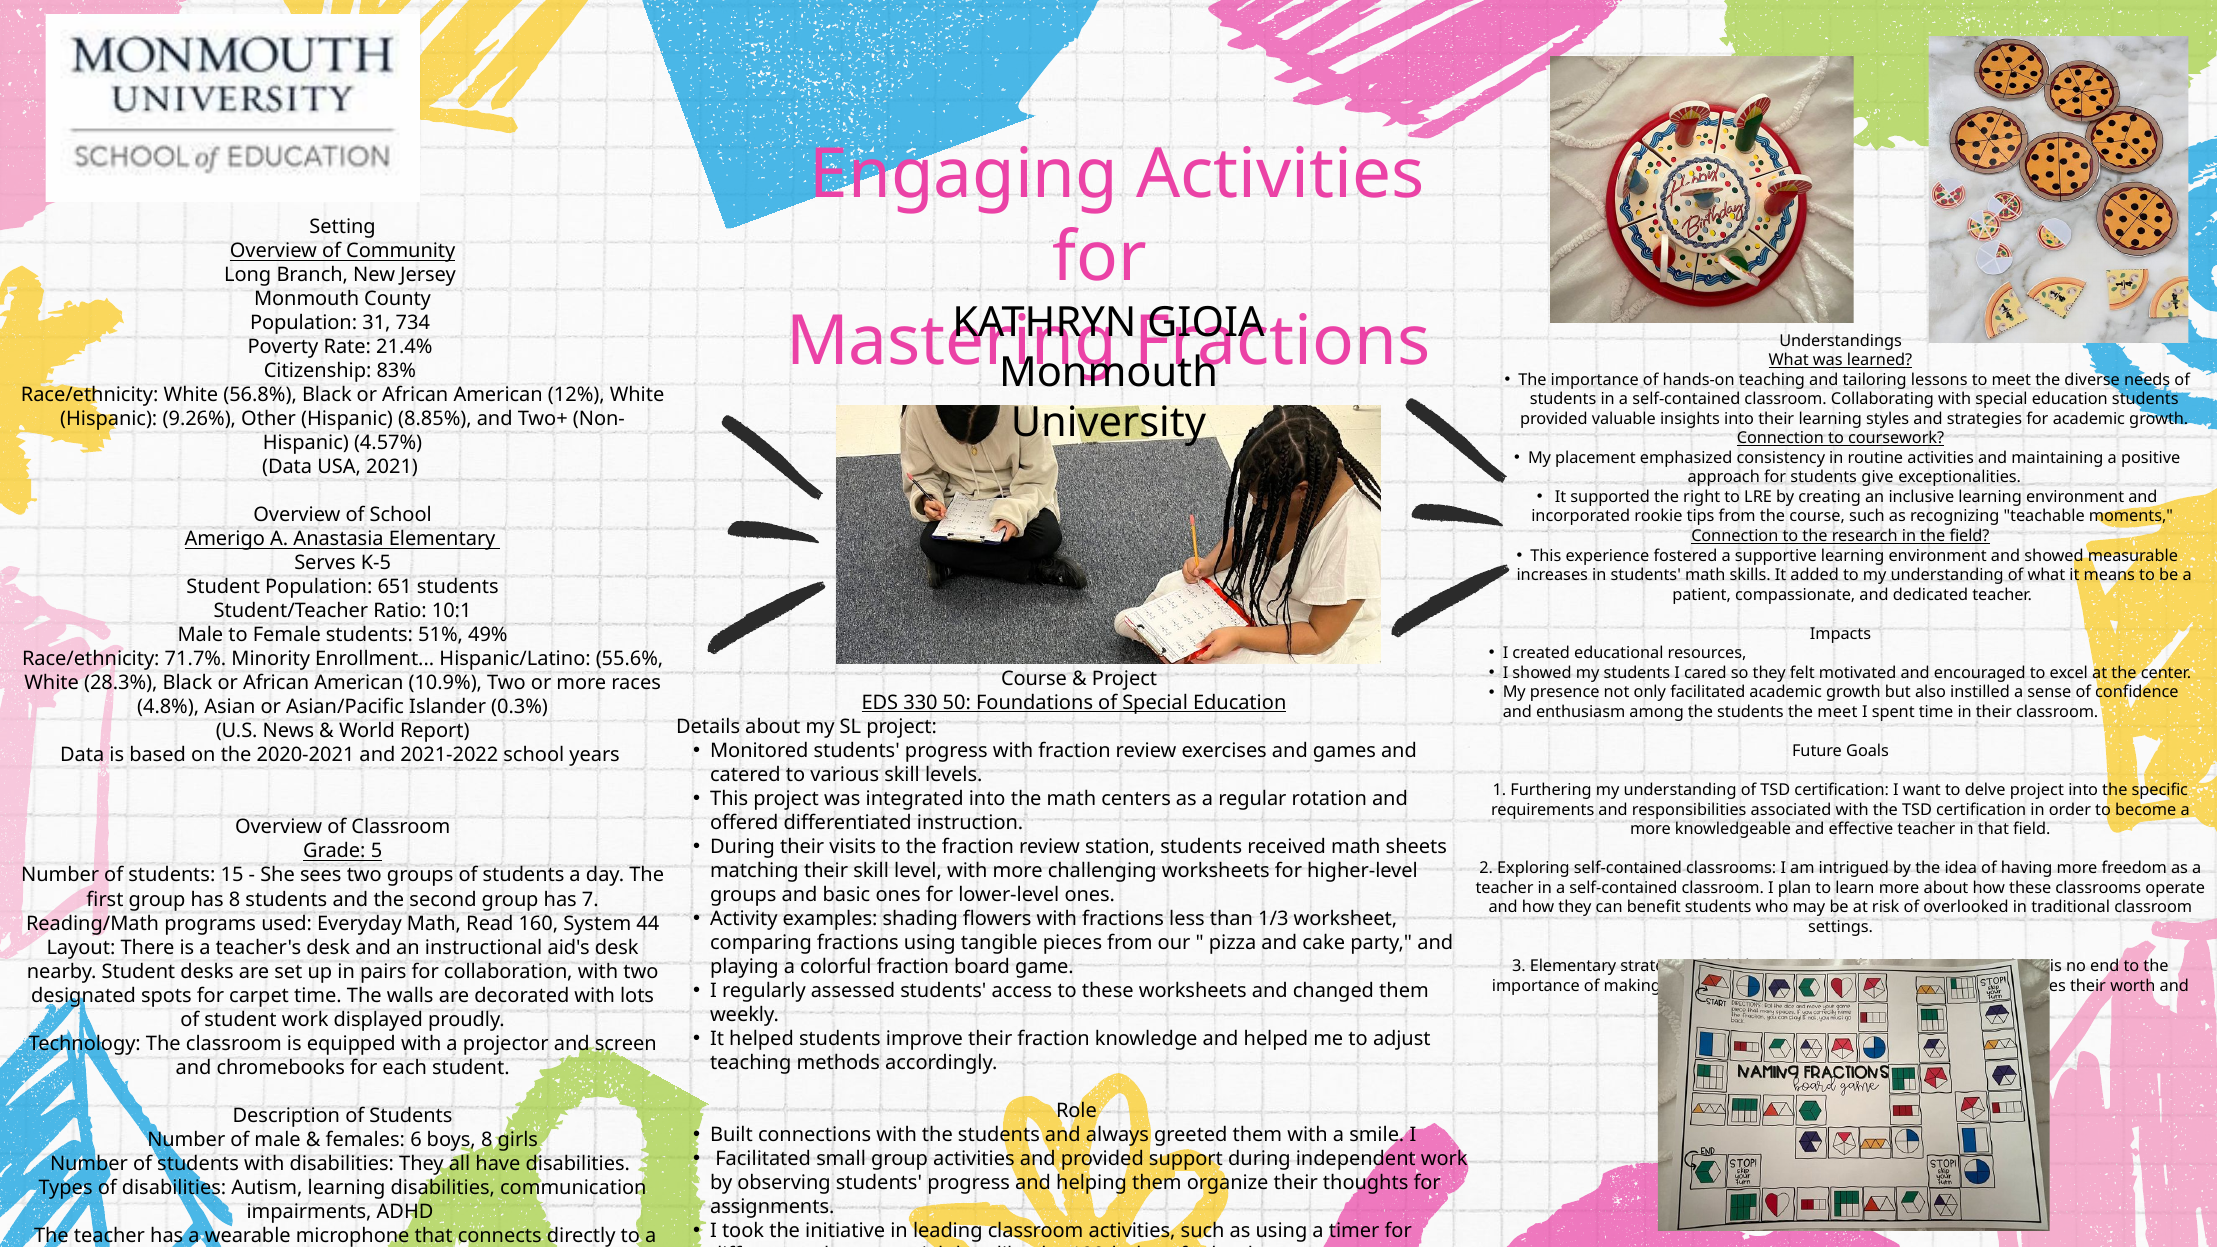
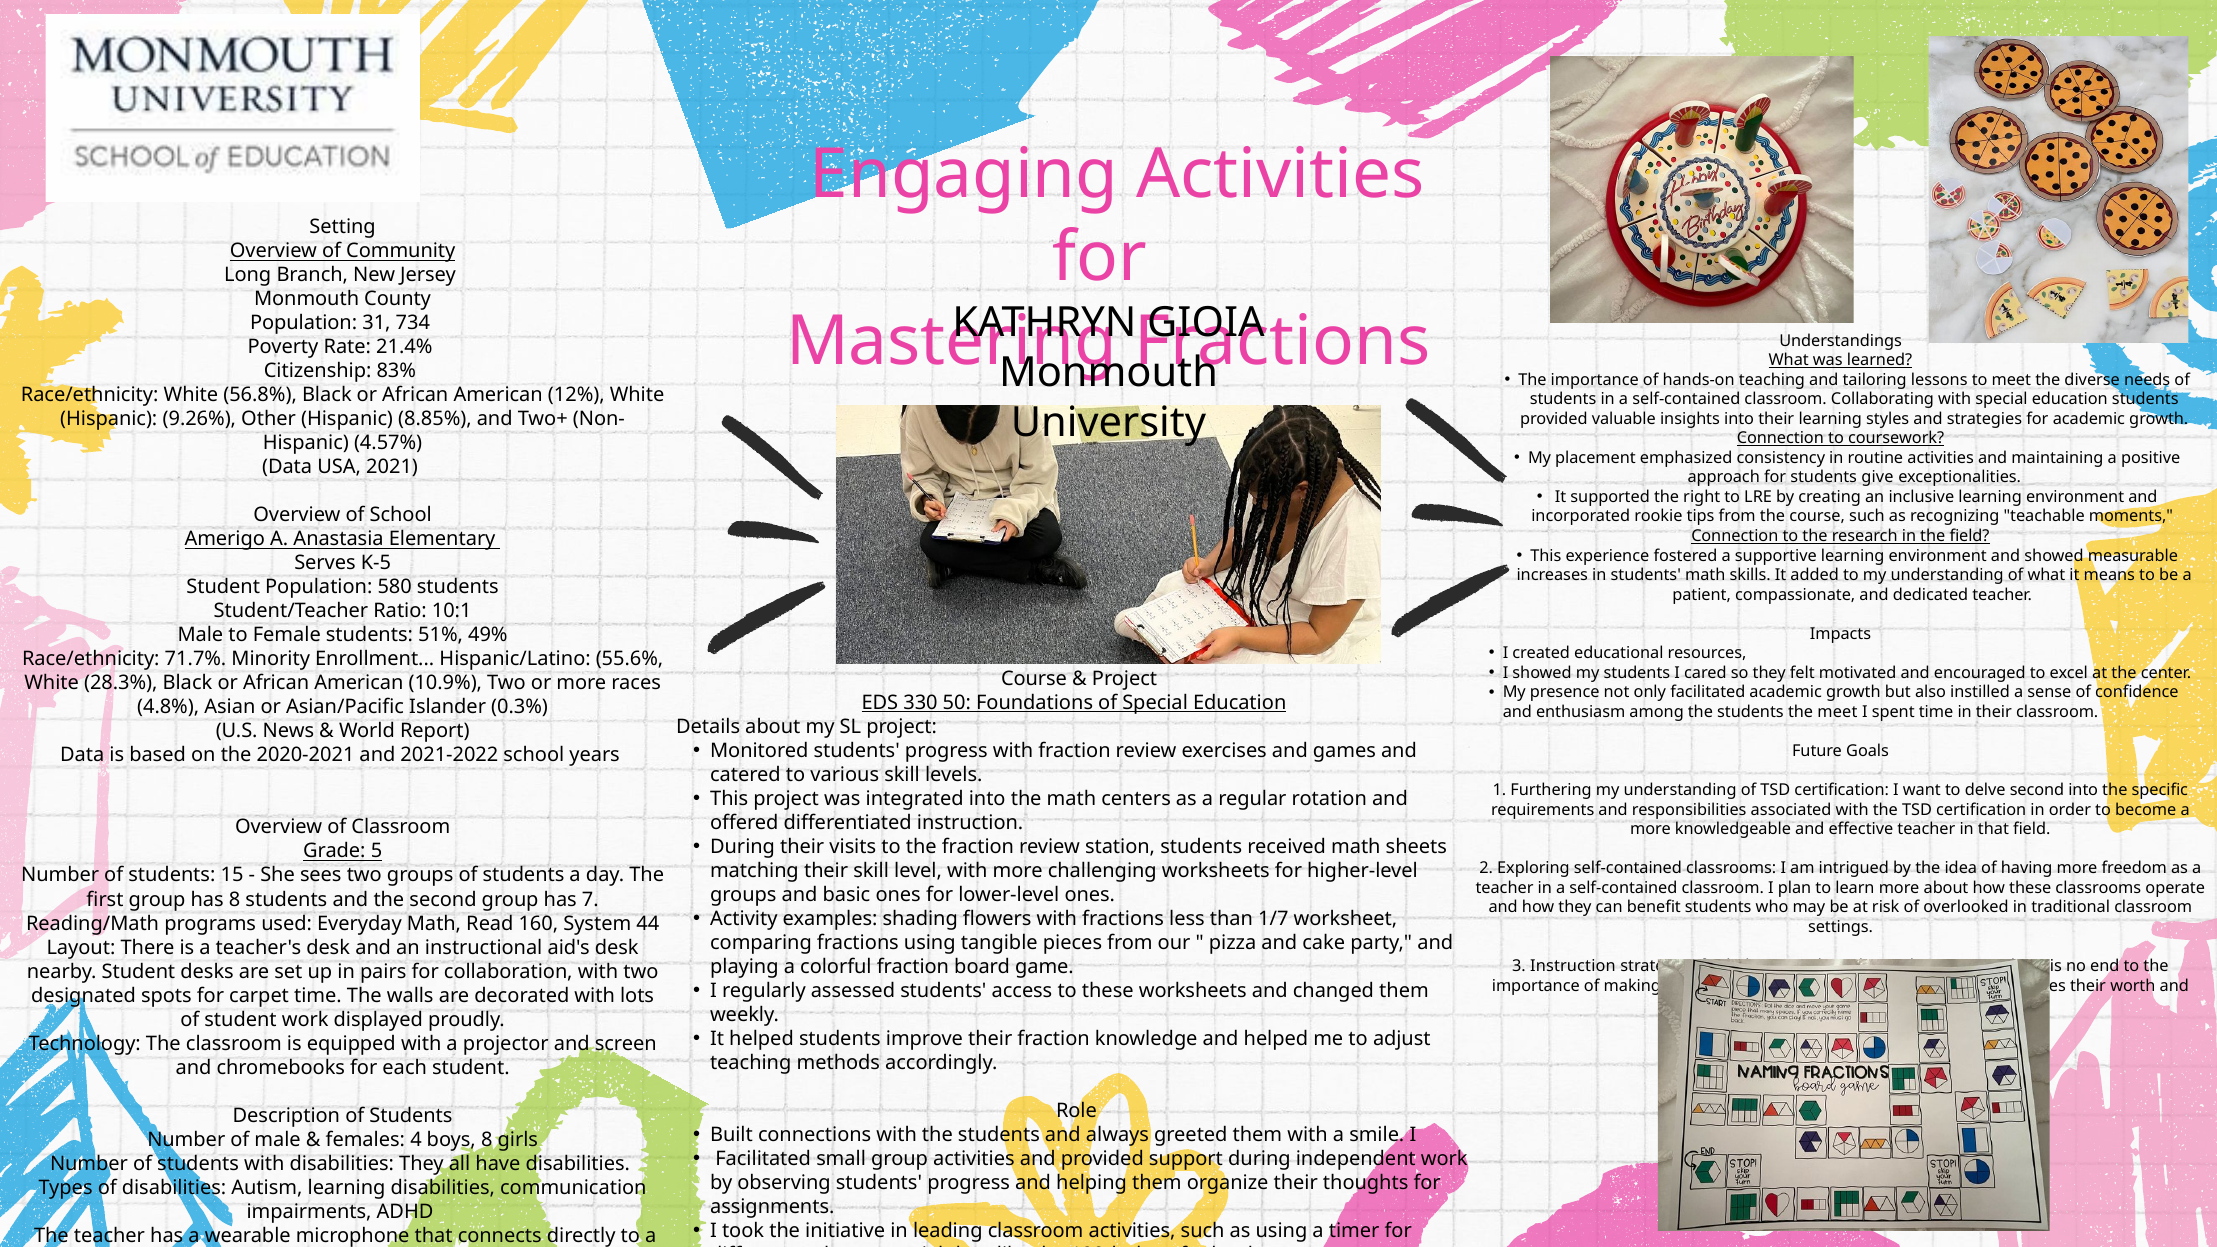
651: 651 -> 580
delve project: project -> second
1/3: 1/3 -> 1/7
3 Elementary: Elementary -> Instruction
6: 6 -> 4
